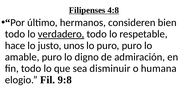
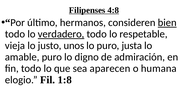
bien underline: none -> present
hace: hace -> vieja
puro puro: puro -> justa
disminuir: disminuir -> aparecen
9:8: 9:8 -> 1:8
